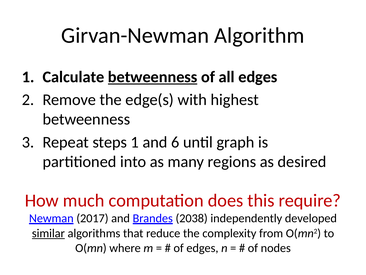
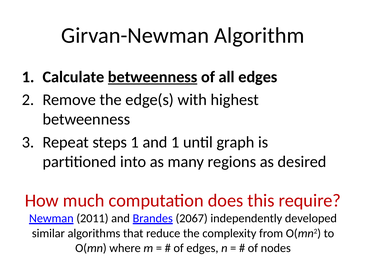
and 6: 6 -> 1
2017: 2017 -> 2011
2038: 2038 -> 2067
similar underline: present -> none
